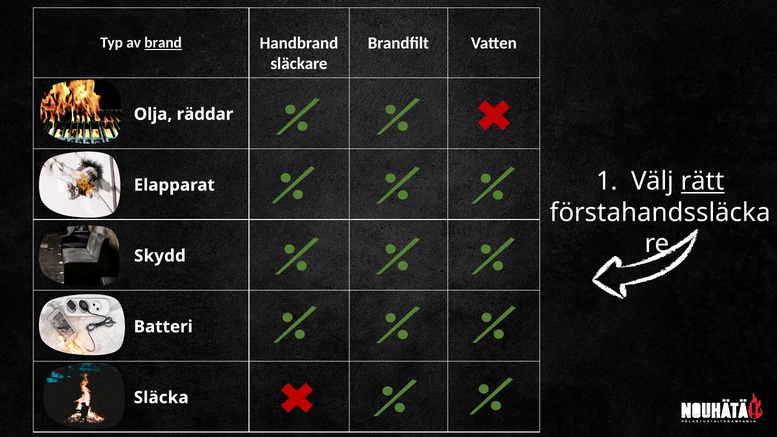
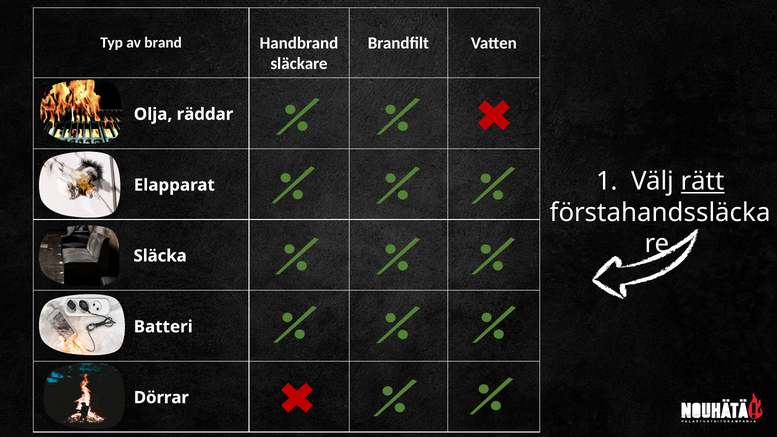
brand underline: present -> none
Skydd: Skydd -> Släcka
Släcka: Släcka -> Dörrar
